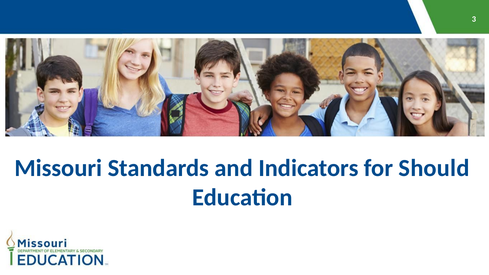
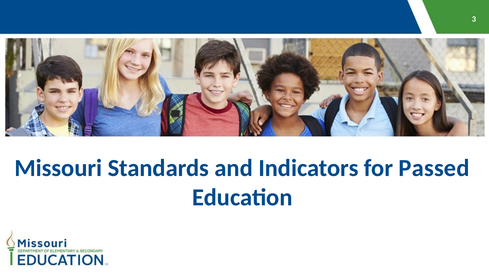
Should: Should -> Passed
